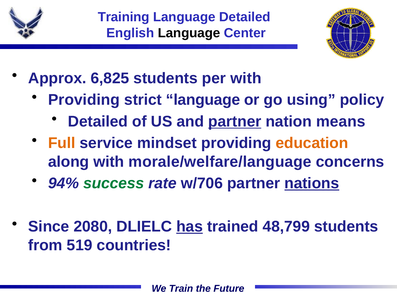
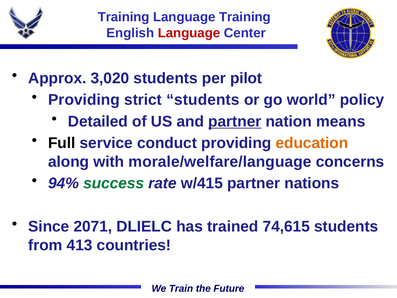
Language Detailed: Detailed -> Training
Language at (189, 33) colour: black -> red
6,825: 6,825 -> 3,020
per with: with -> pilot
strict language: language -> students
using: using -> world
Full colour: orange -> black
mindset: mindset -> conduct
w/706: w/706 -> w/415
nations underline: present -> none
2080: 2080 -> 2071
has underline: present -> none
48,799: 48,799 -> 74,615
519: 519 -> 413
